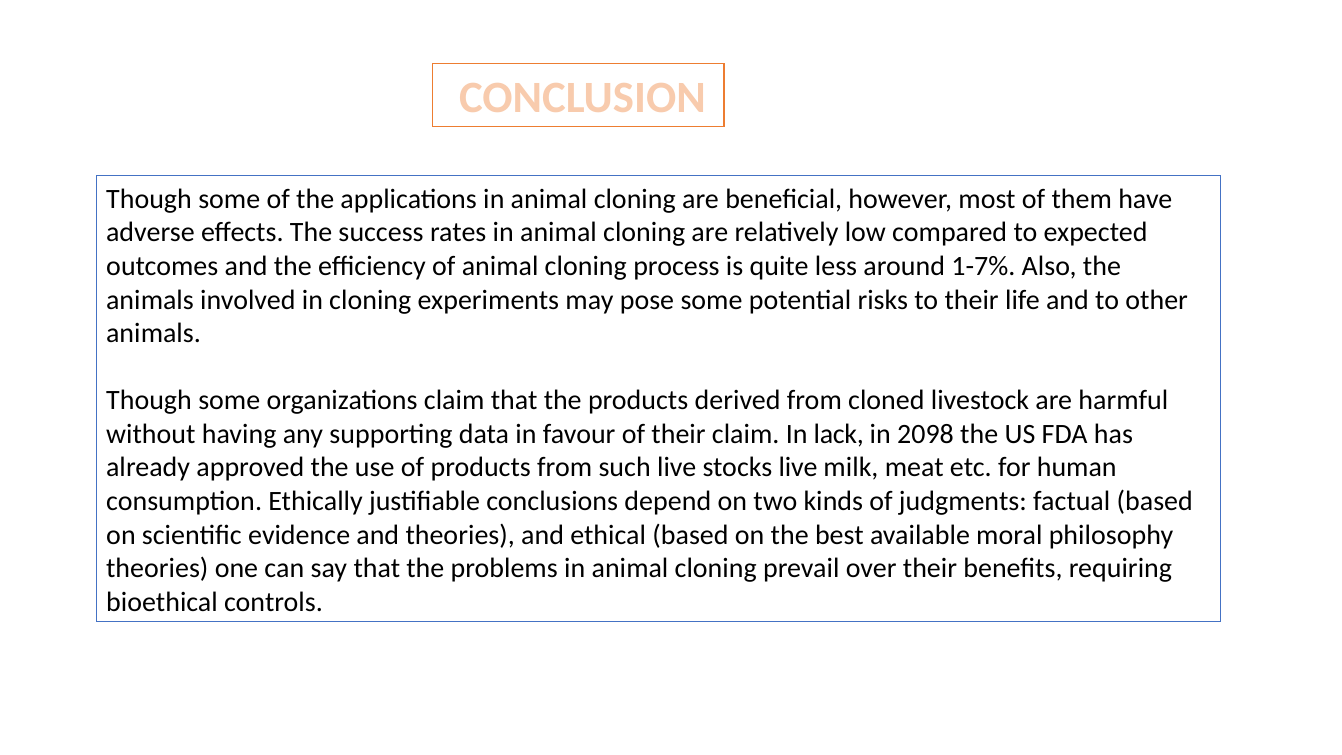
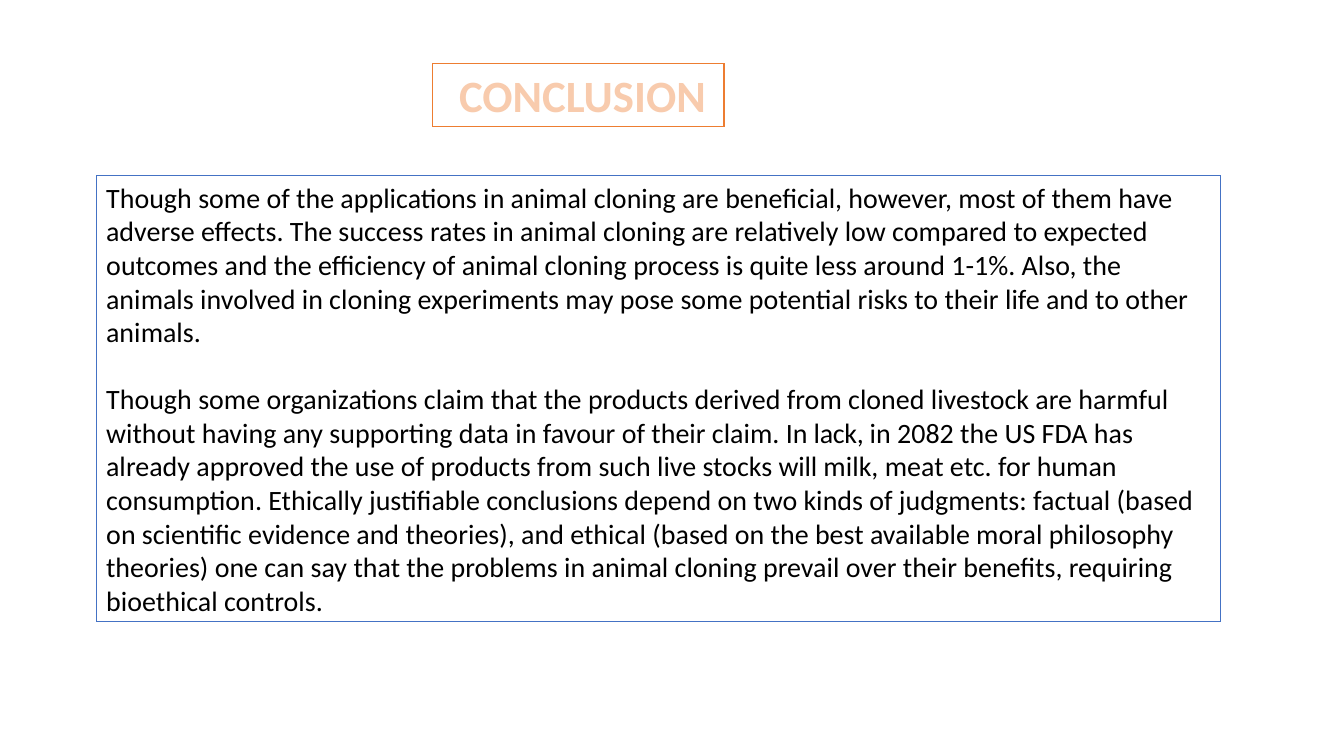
1-7%: 1-7% -> 1-1%
2098: 2098 -> 2082
stocks live: live -> will
